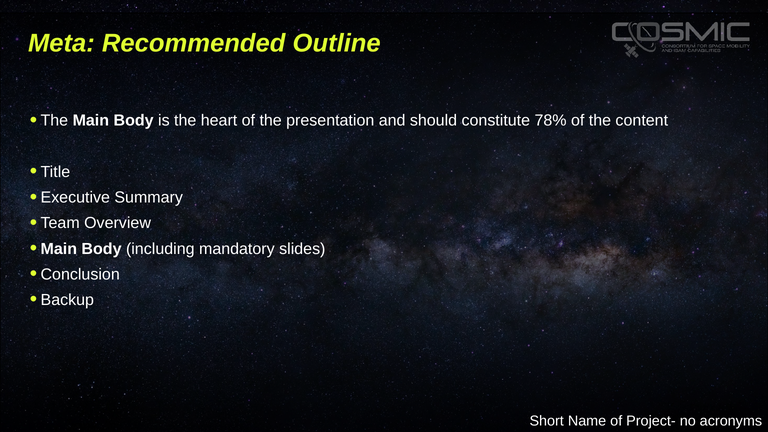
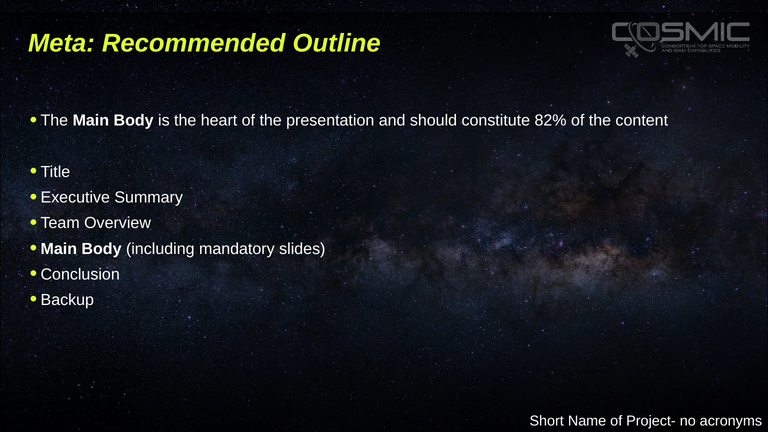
78%: 78% -> 82%
